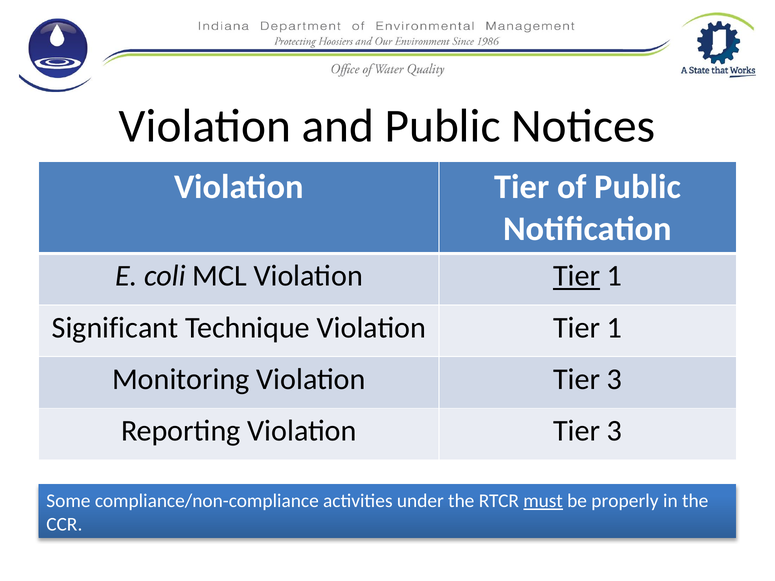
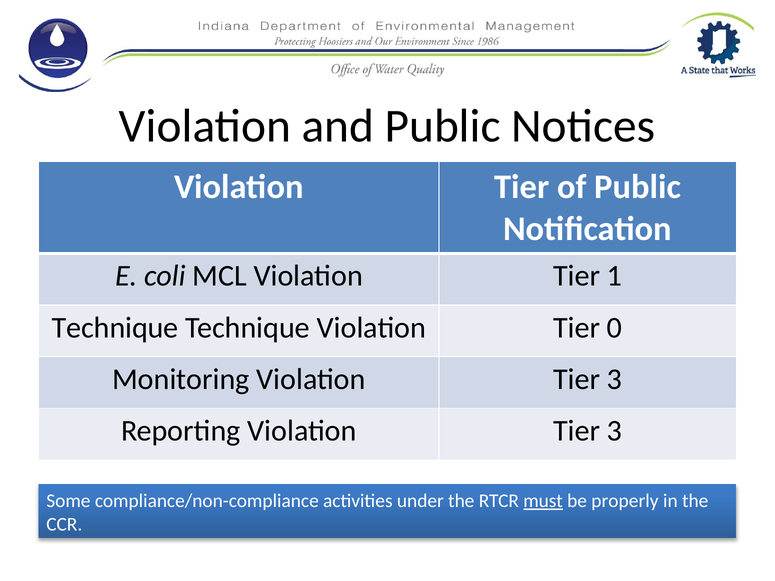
Tier at (577, 276) underline: present -> none
Significant at (115, 328): Significant -> Technique
Technique Violation Tier 1: 1 -> 0
